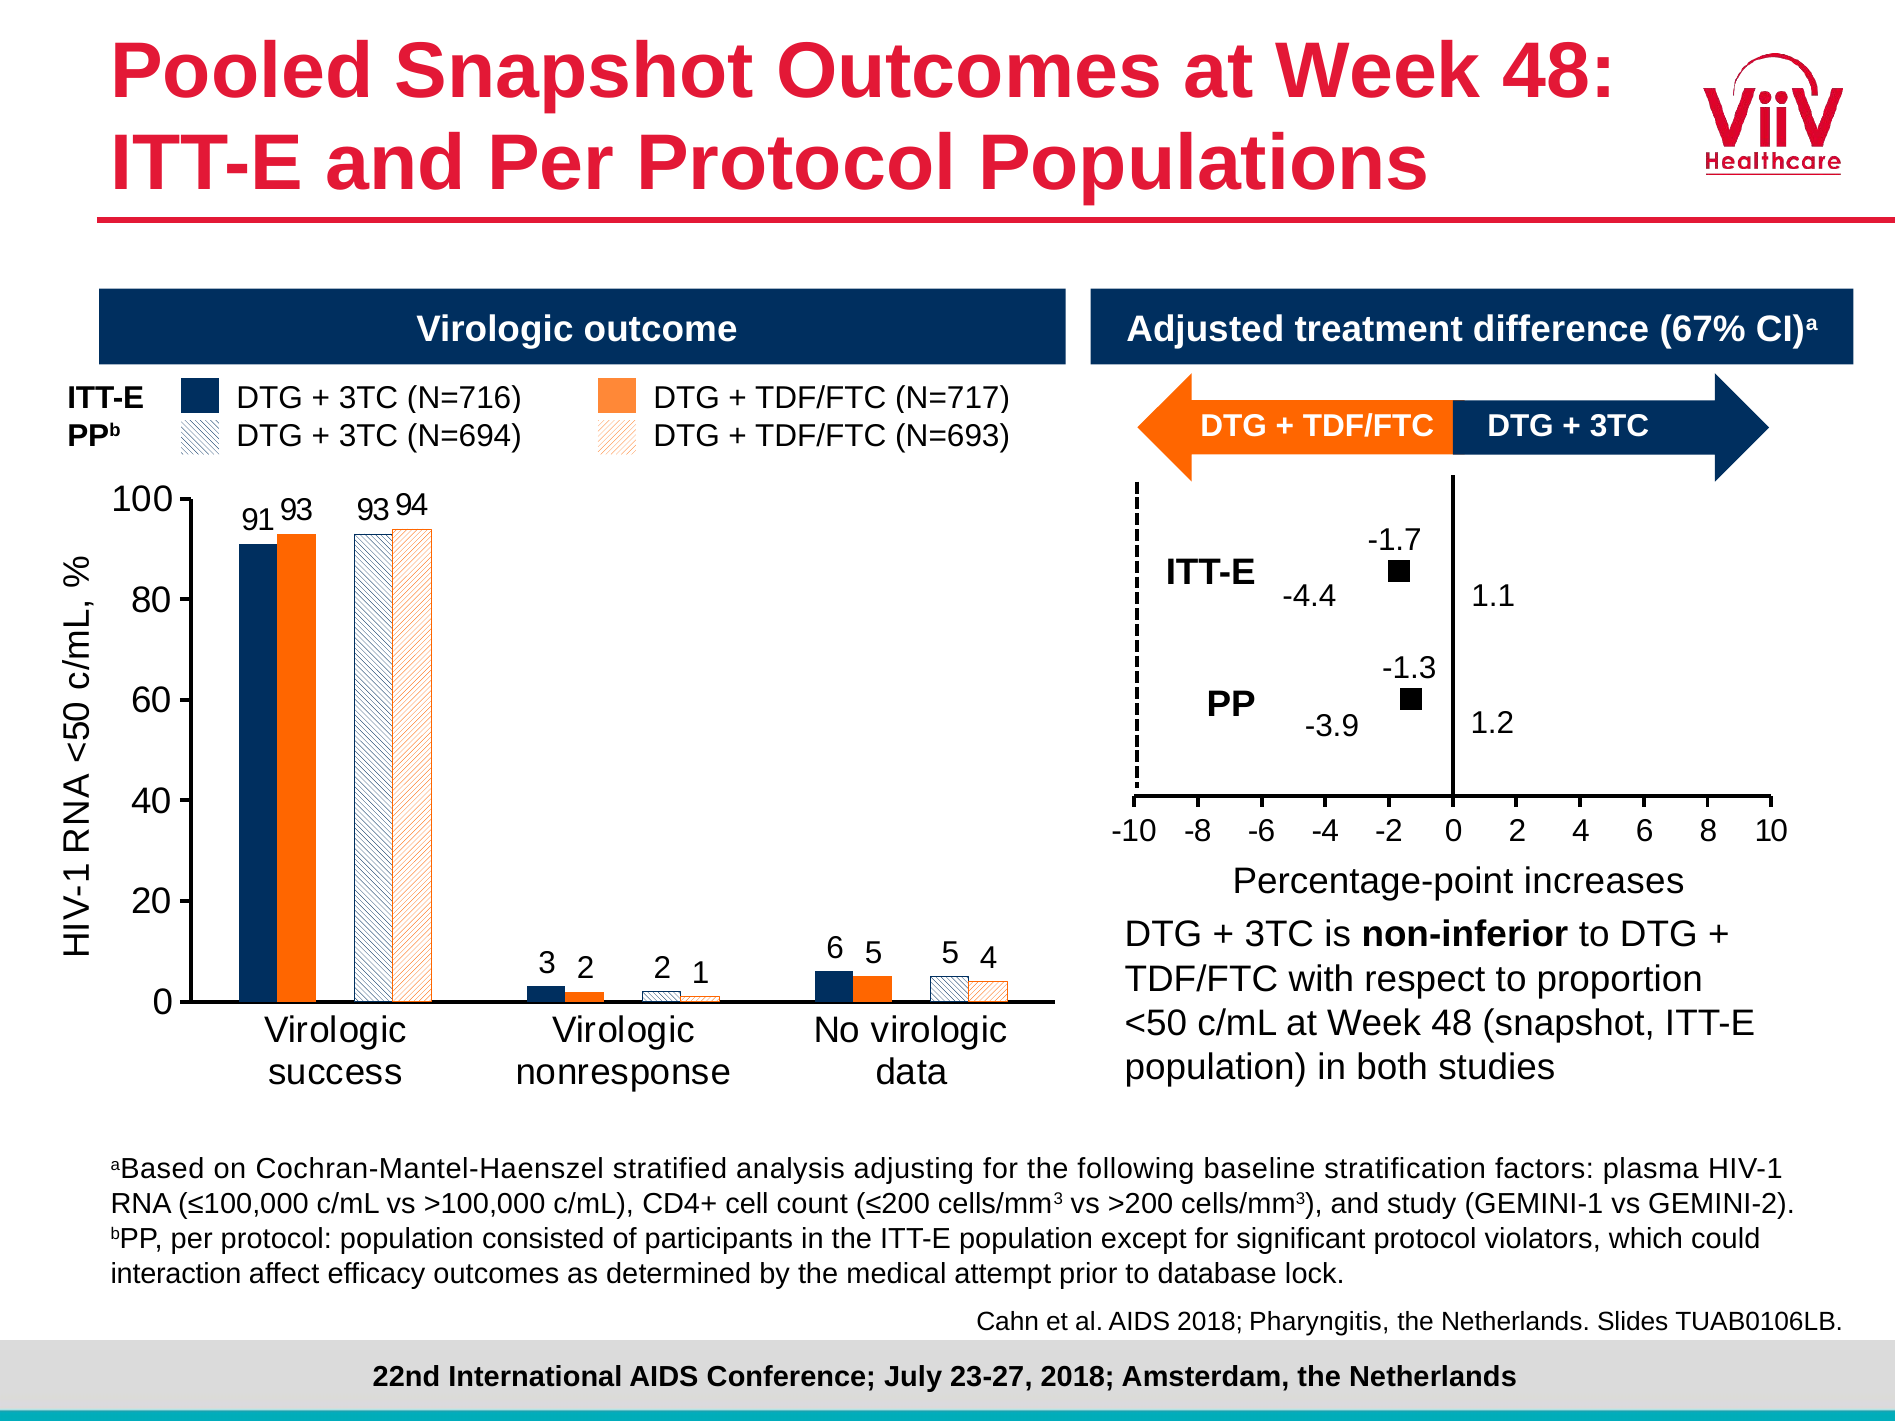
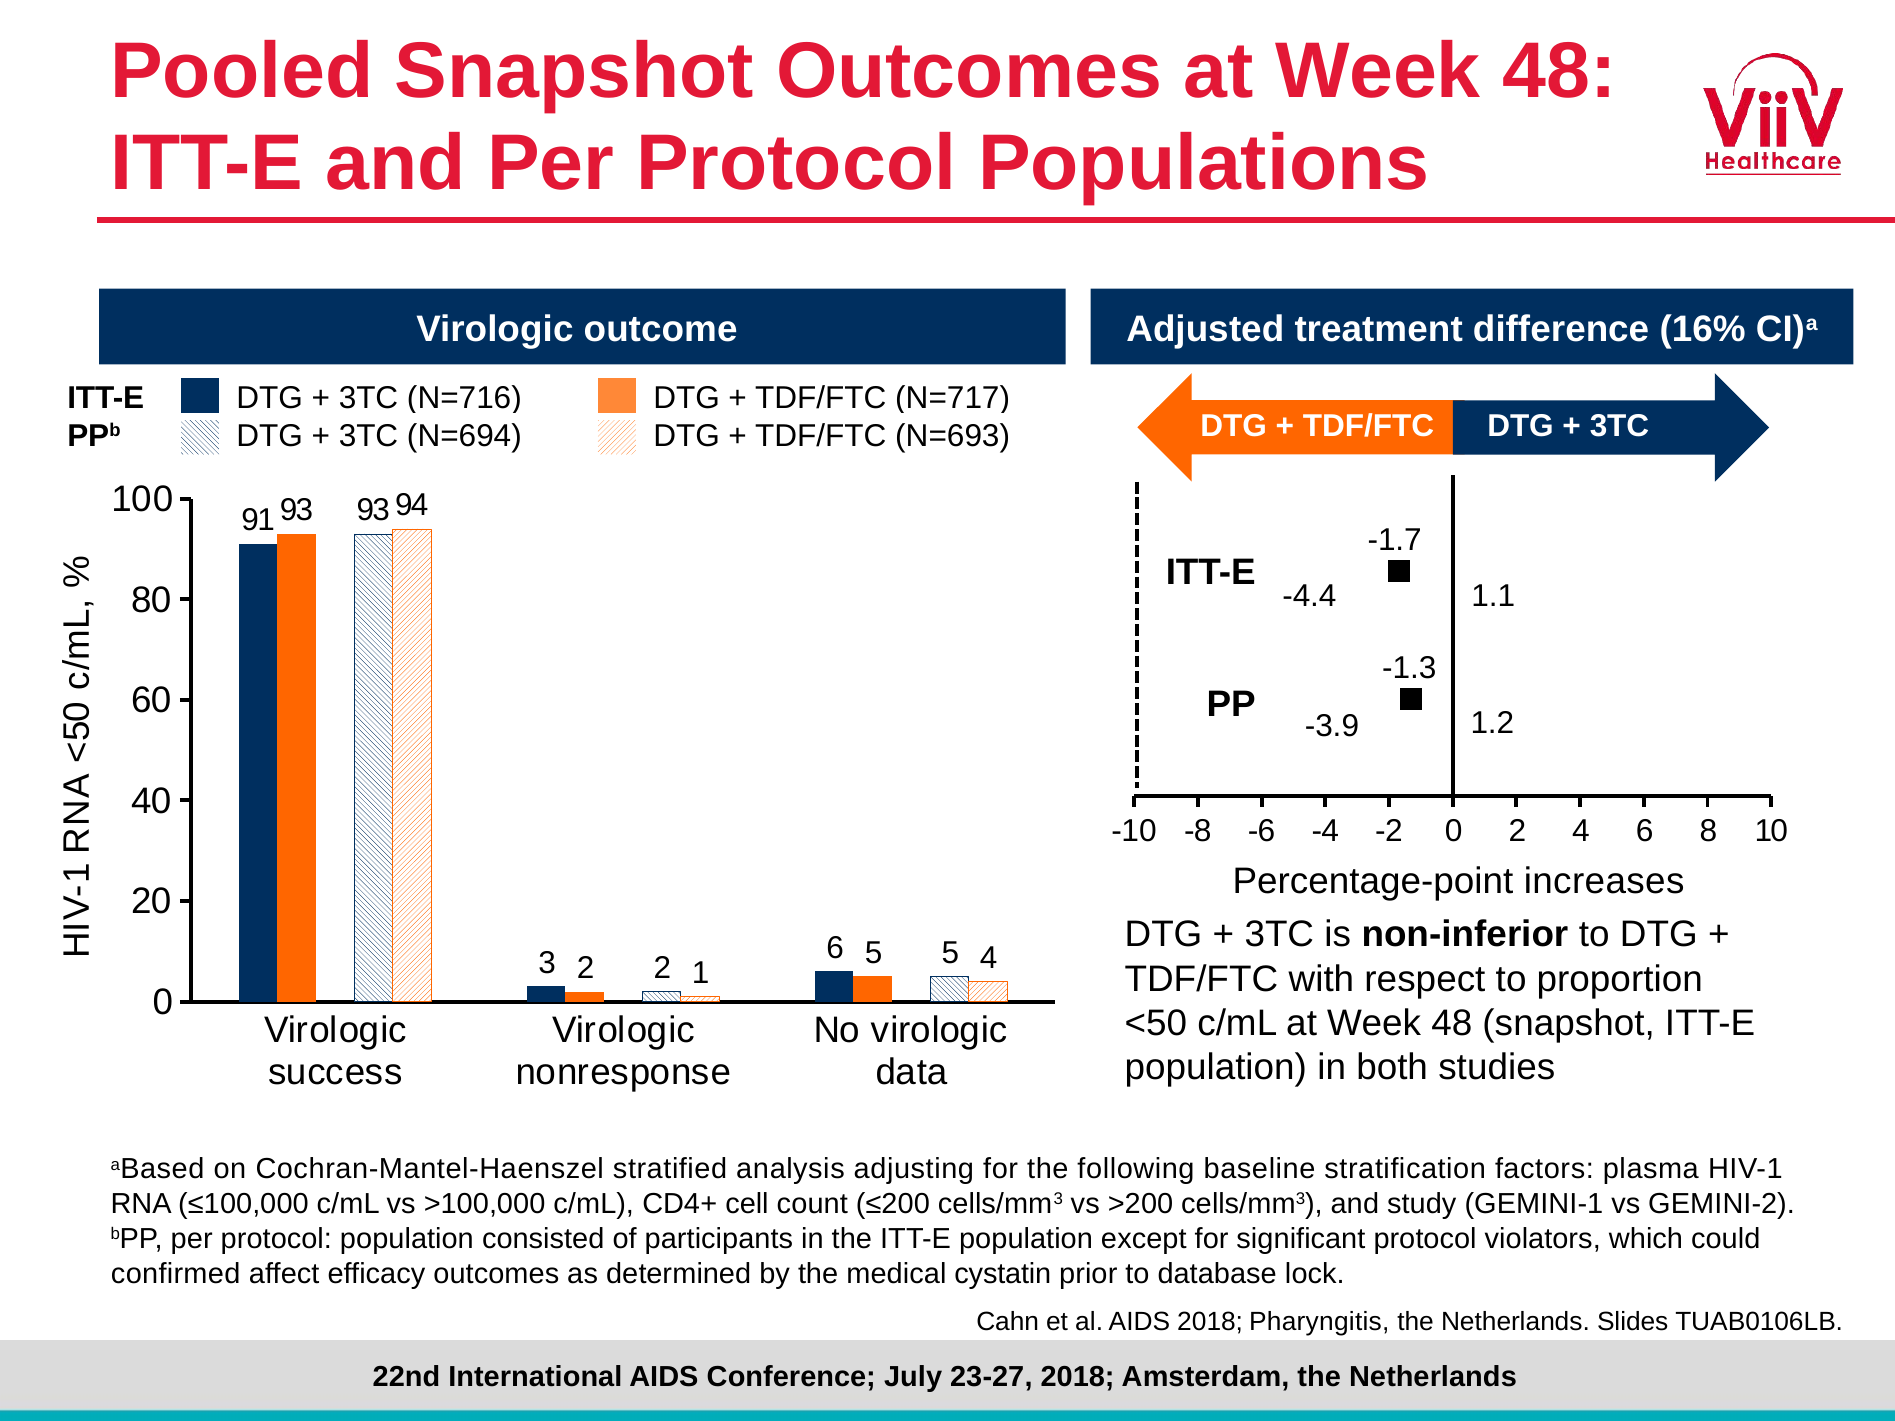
67%: 67% -> 16%
interaction: interaction -> confirmed
attempt: attempt -> cystatin
